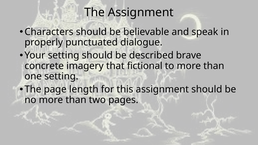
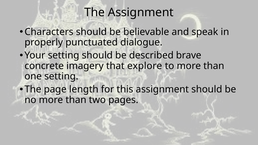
fictional: fictional -> explore
